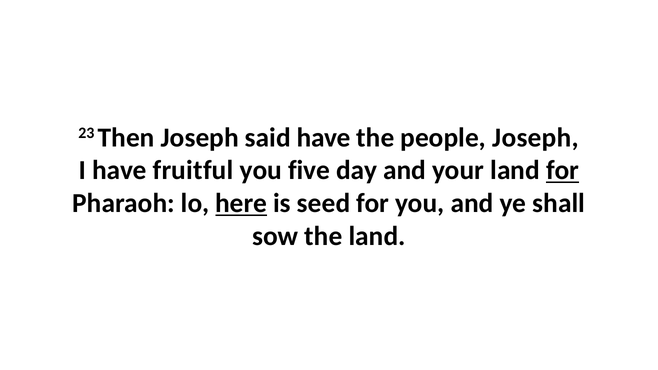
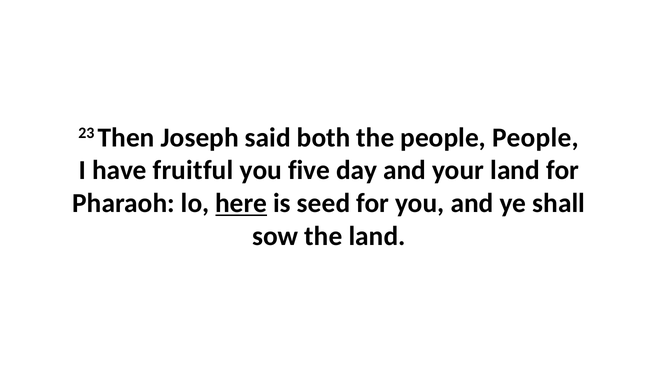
said have: have -> both
people Joseph: Joseph -> People
for at (563, 171) underline: present -> none
